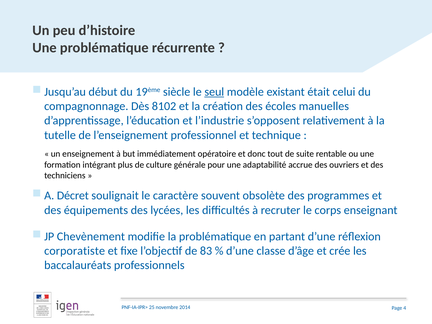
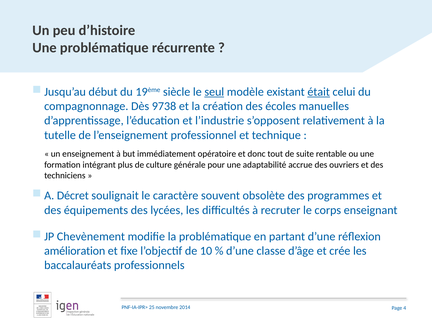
était underline: none -> present
8102: 8102 -> 9738
corporatiste: corporatiste -> amélioration
83: 83 -> 10
